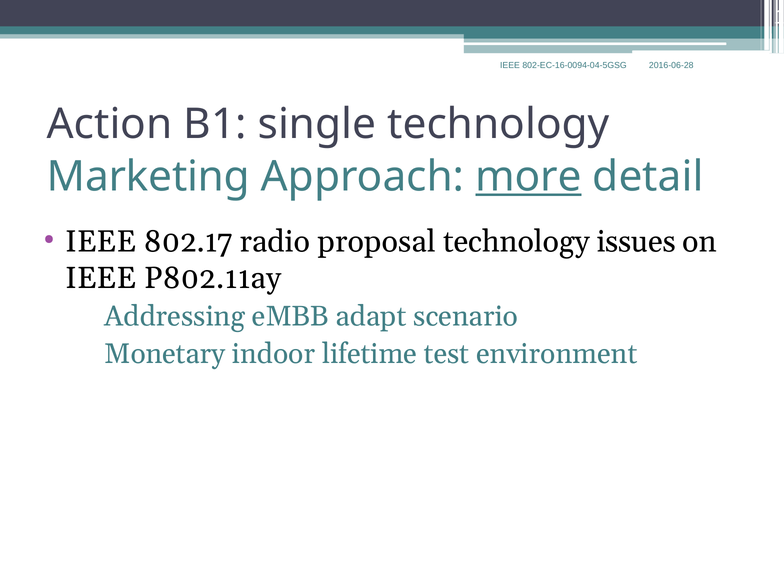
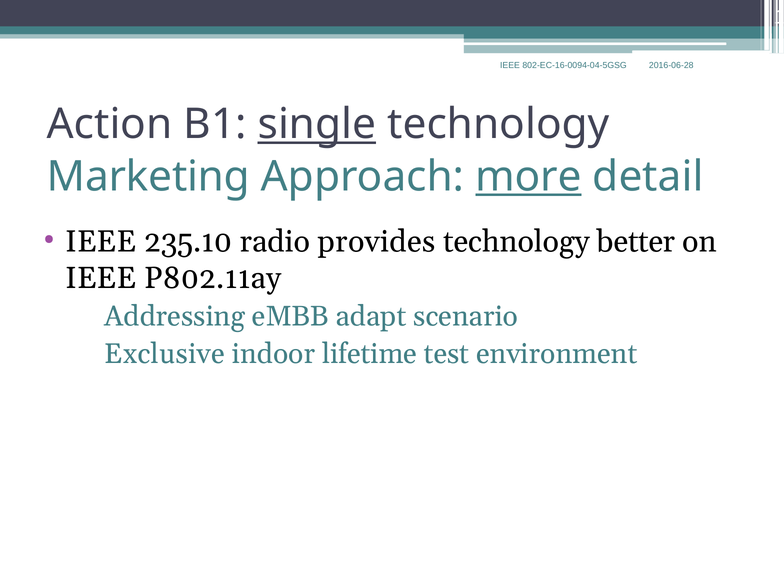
single underline: none -> present
802.17: 802.17 -> 235.10
proposal: proposal -> provides
issues: issues -> better
Monetary: Monetary -> Exclusive
